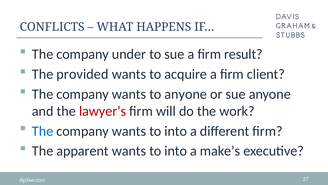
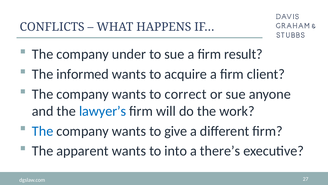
provided: provided -> informed
to anyone: anyone -> correct
lawyer’s colour: red -> blue
company wants to into: into -> give
make’s: make’s -> there’s
